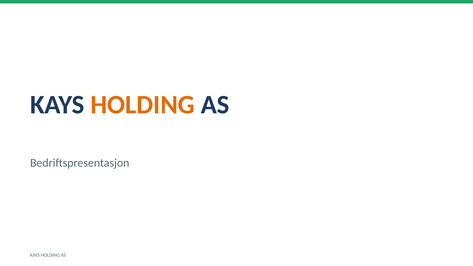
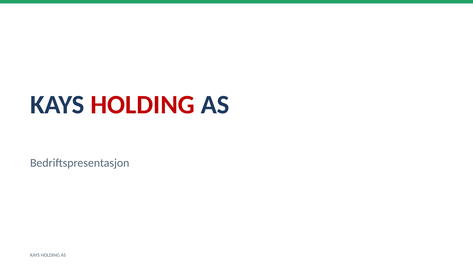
HOLDING at (143, 105) colour: orange -> red
